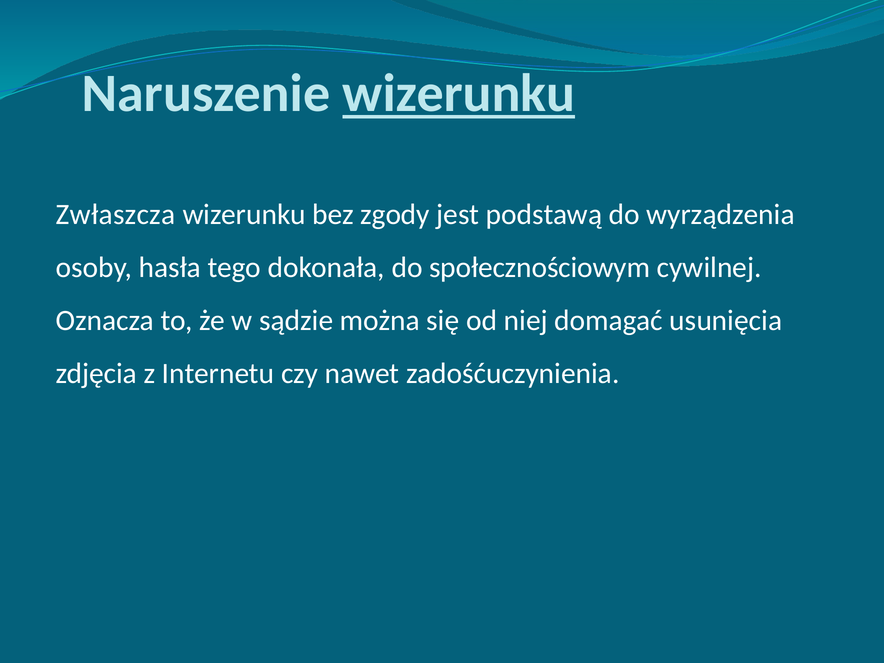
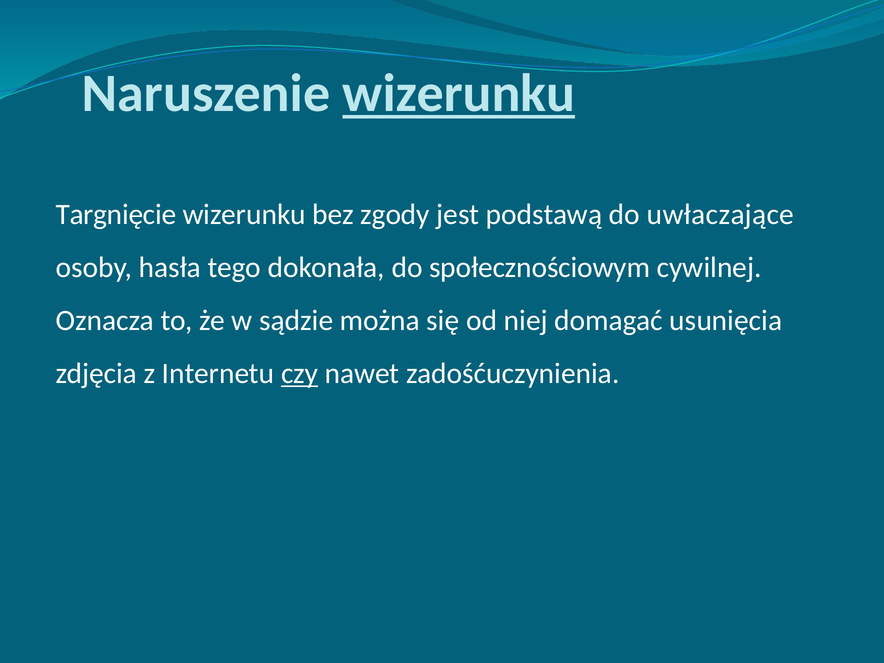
Zwłaszcza: Zwłaszcza -> Targnięcie
wyrządzenia: wyrządzenia -> uwłaczające
czy underline: none -> present
